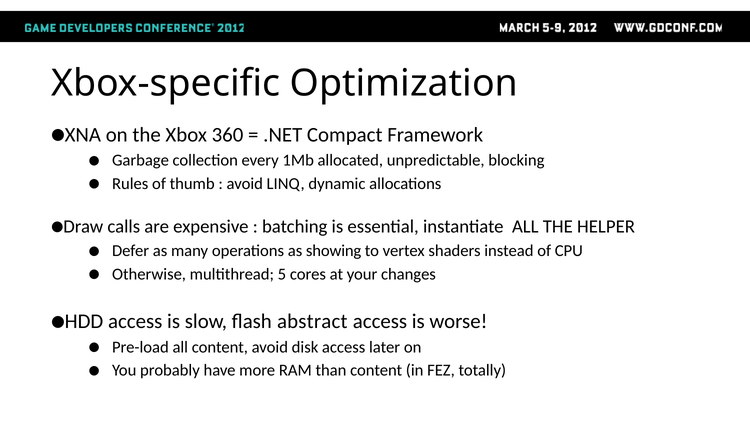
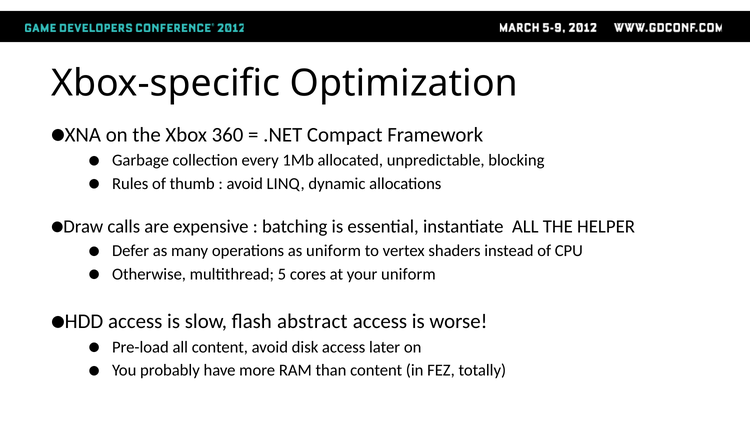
as showing: showing -> uniform
your changes: changes -> uniform
